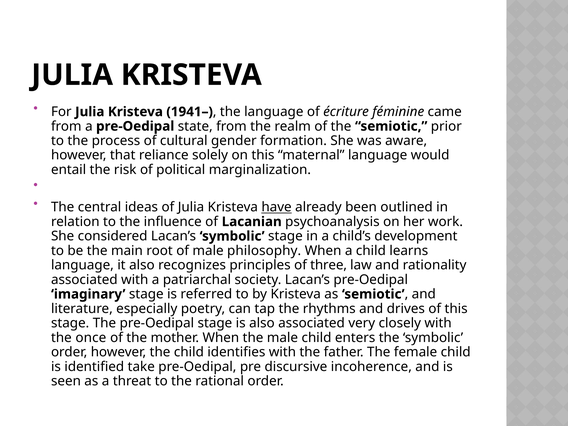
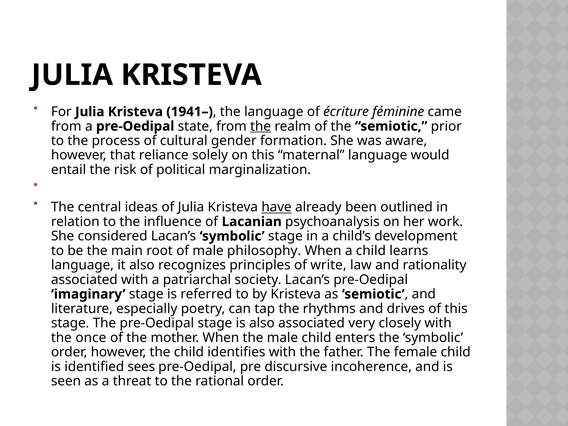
the at (261, 126) underline: none -> present
three: three -> write
take: take -> sees
